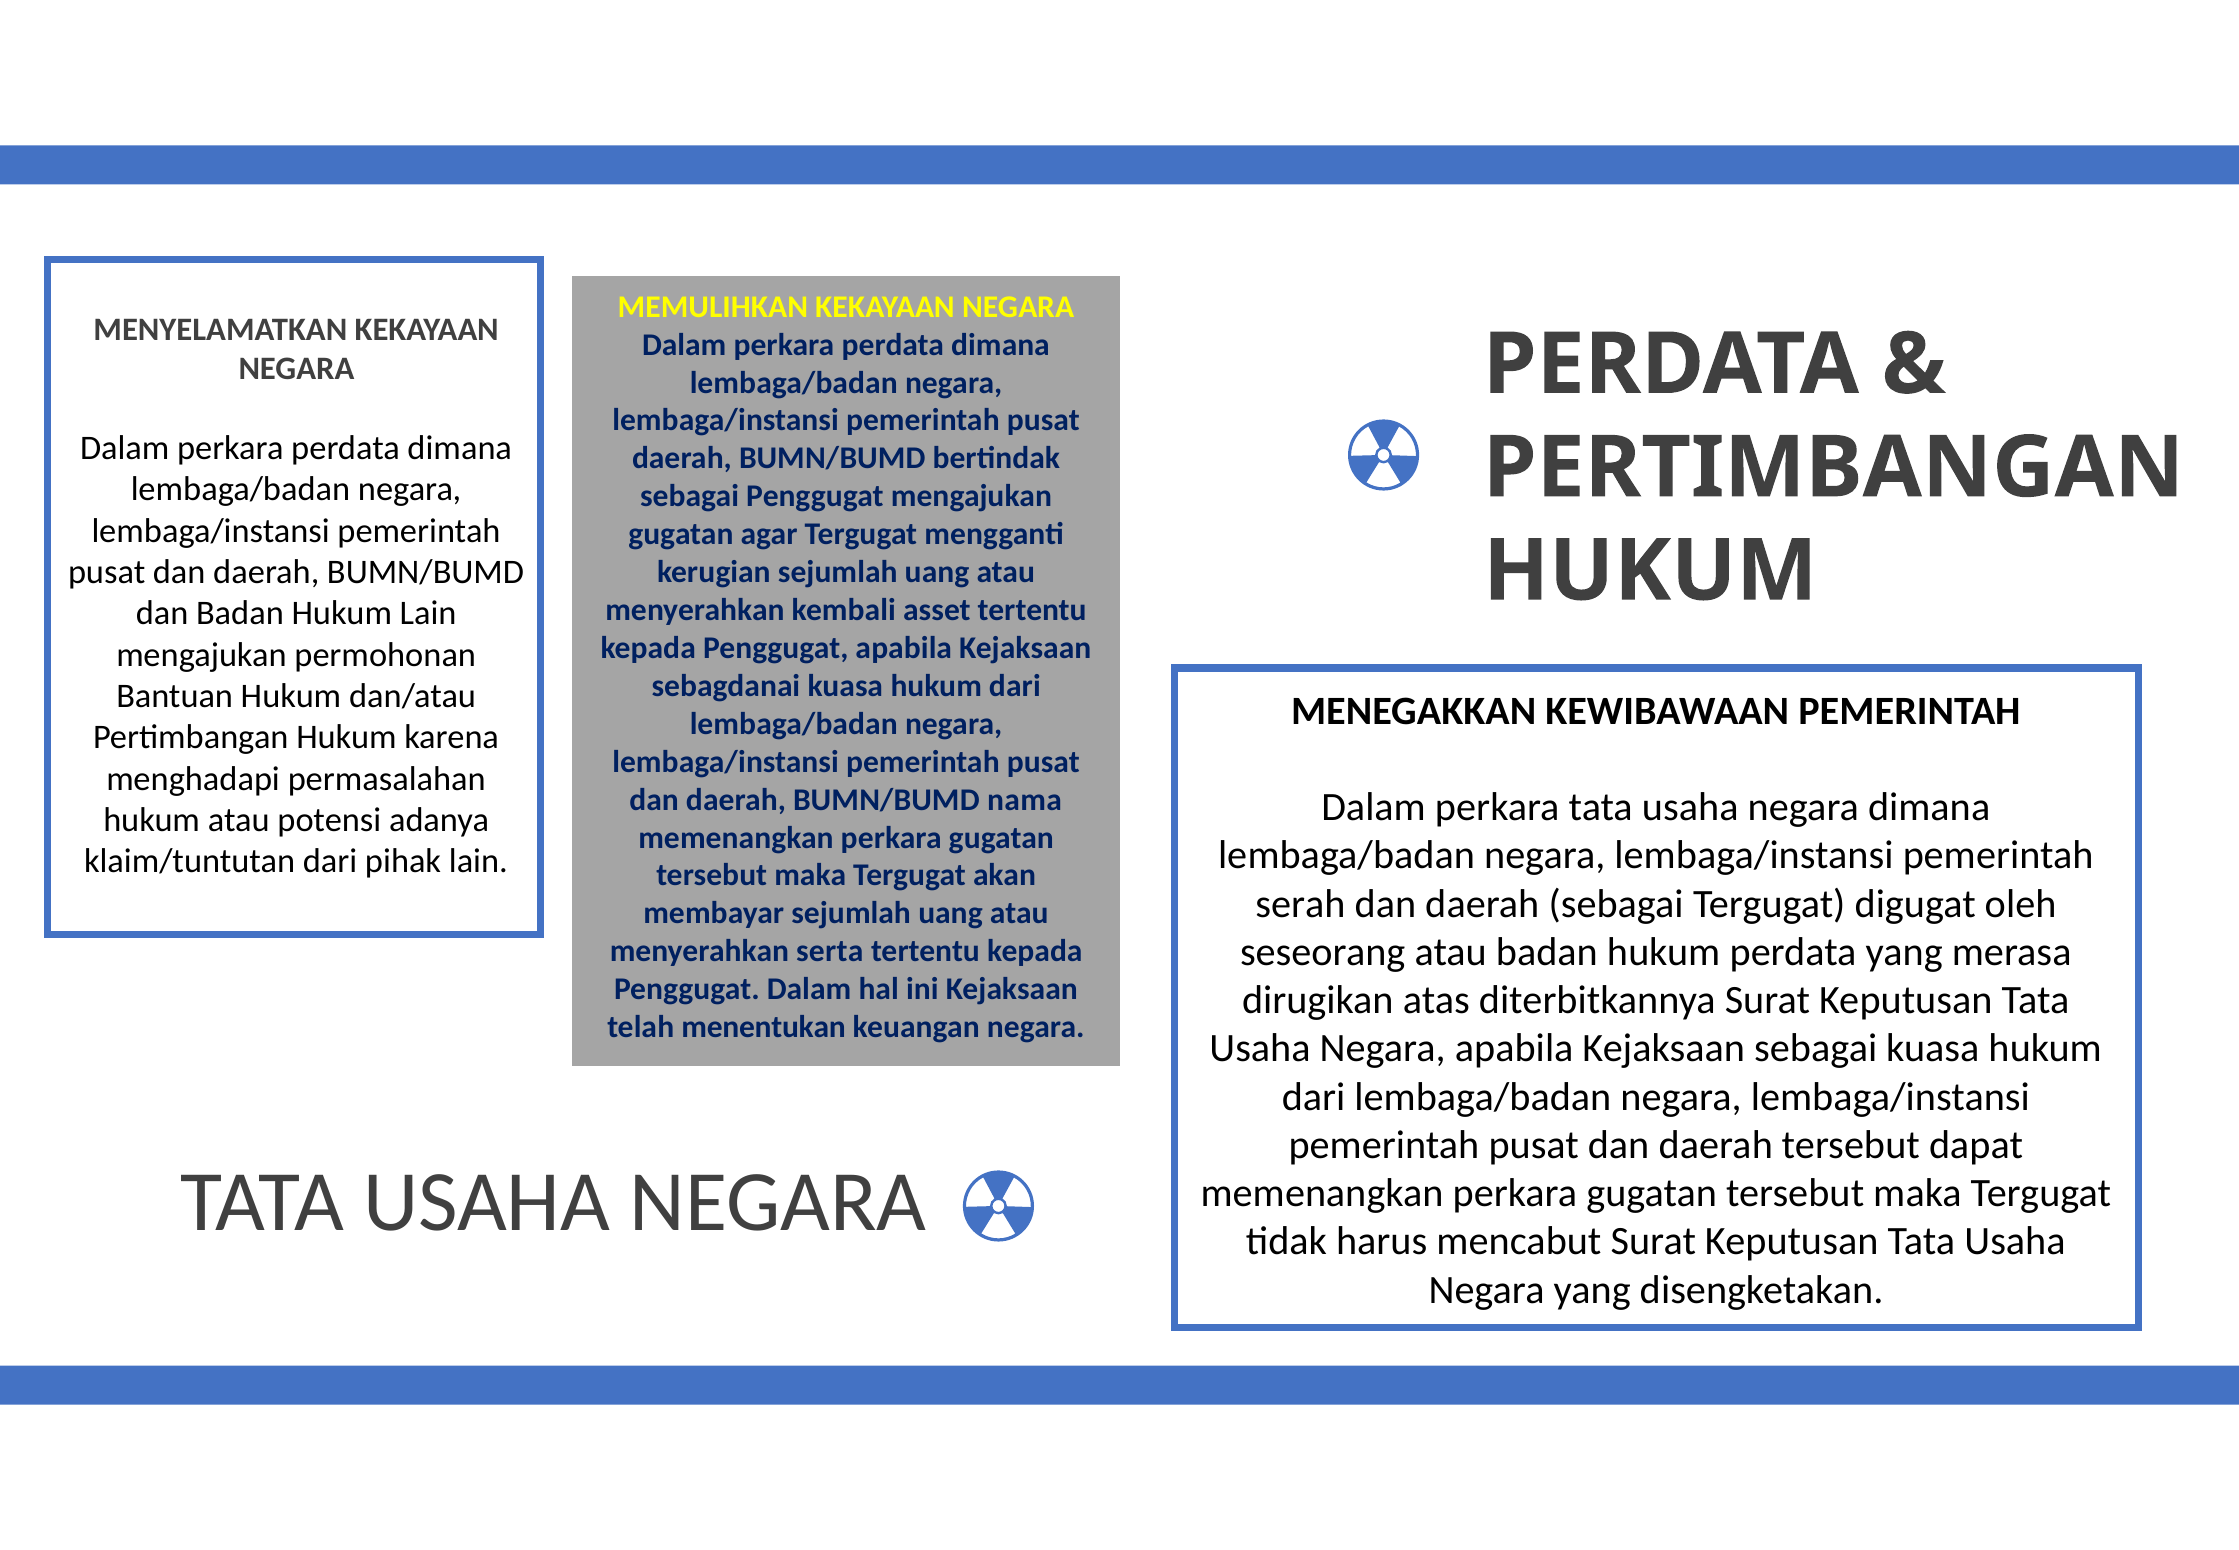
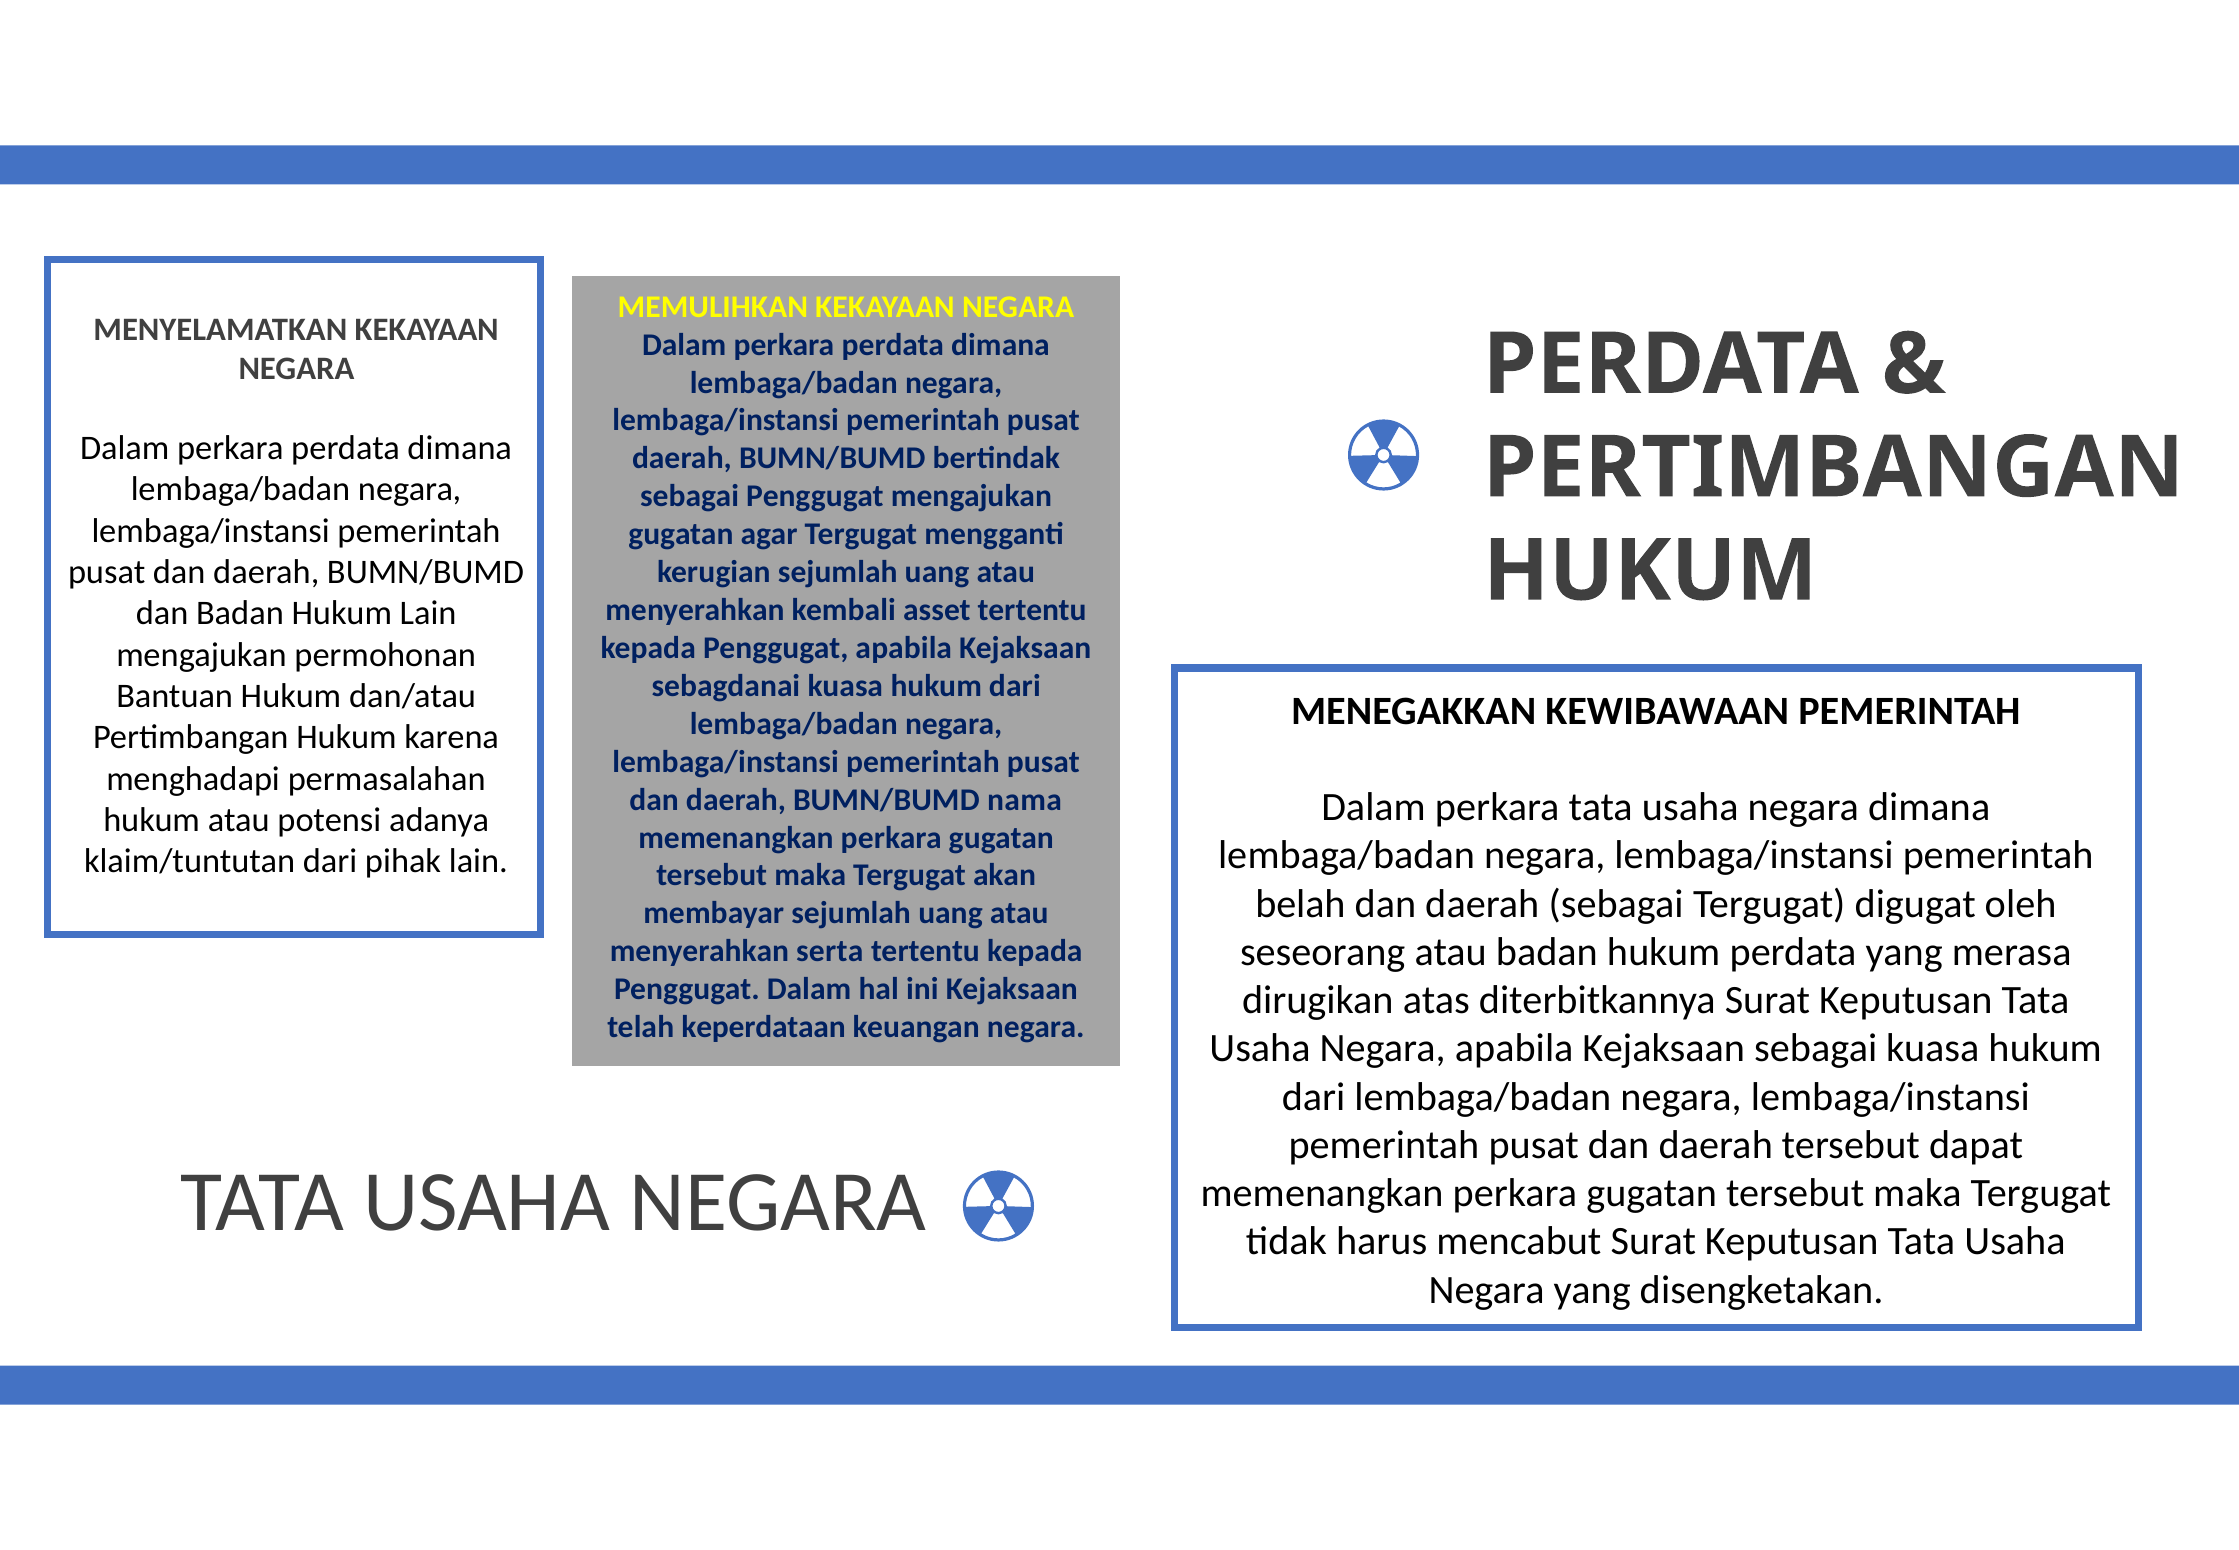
serah: serah -> belah
menentukan: menentukan -> keperdataan
